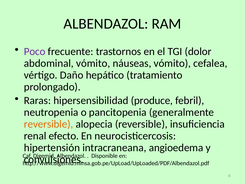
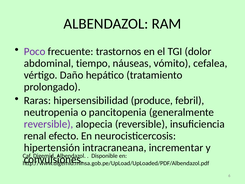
abdominal vómito: vómito -> tiempo
reversible at (49, 124) colour: orange -> purple
angioedema: angioedema -> incrementar
